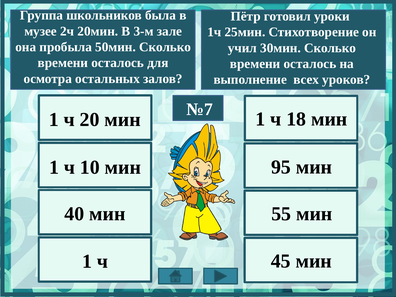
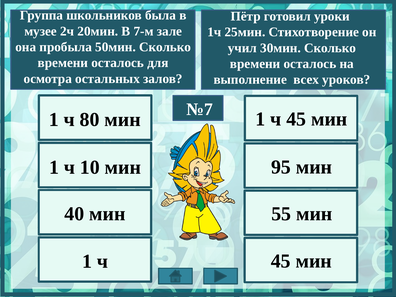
3-м: 3-м -> 7-м
ч 18: 18 -> 45
20: 20 -> 80
